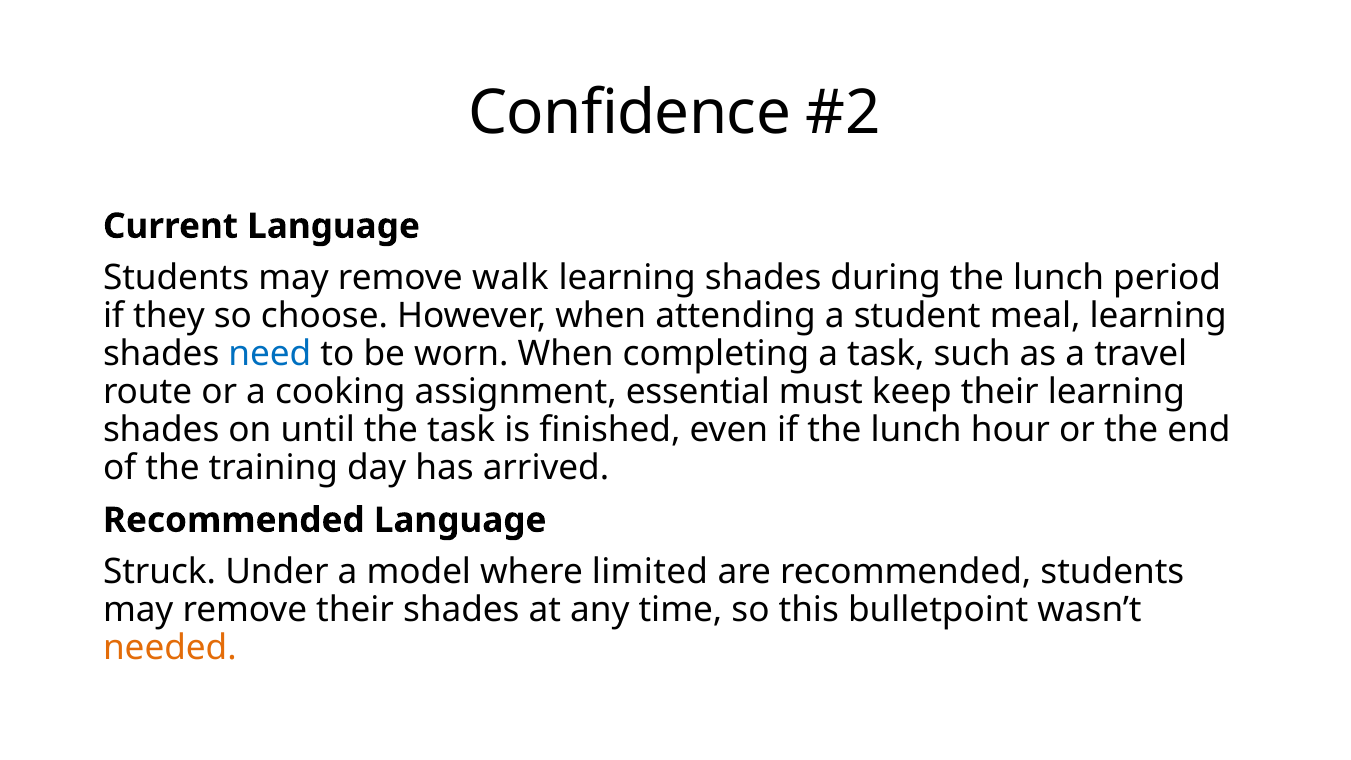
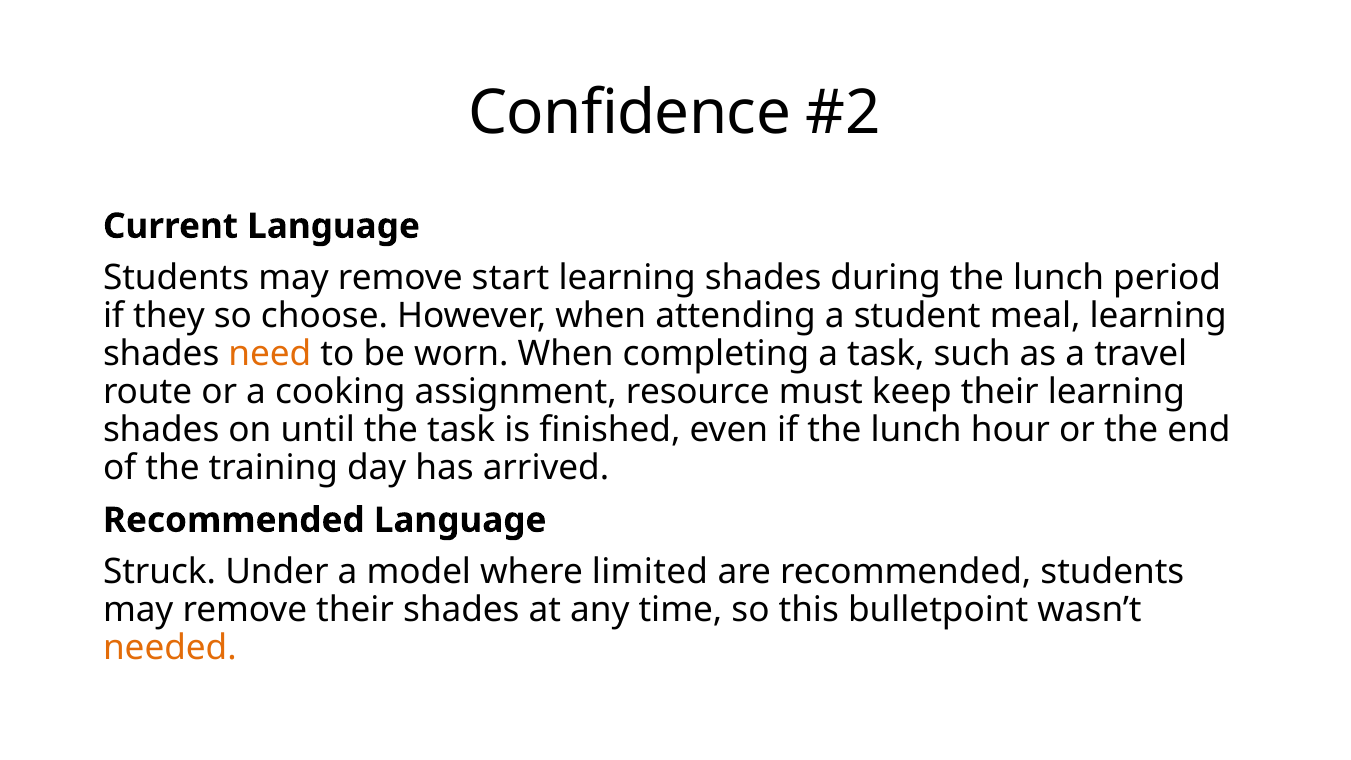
walk: walk -> start
need colour: blue -> orange
essential: essential -> resource
